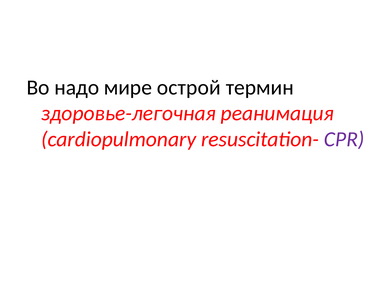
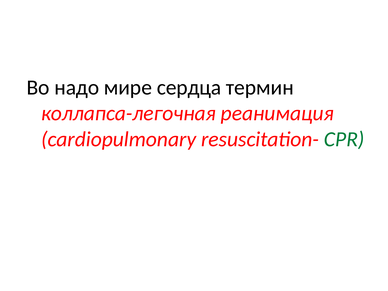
острой: острой -> сердца
здоровье-легочная: здоровье-легочная -> коллапса-легочная
CPR colour: purple -> green
